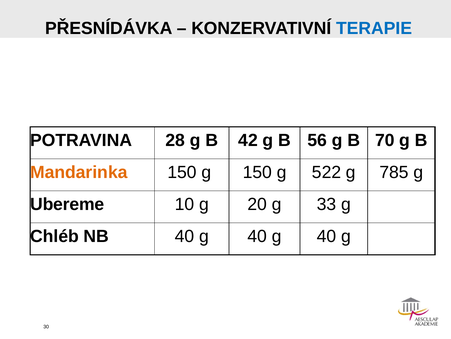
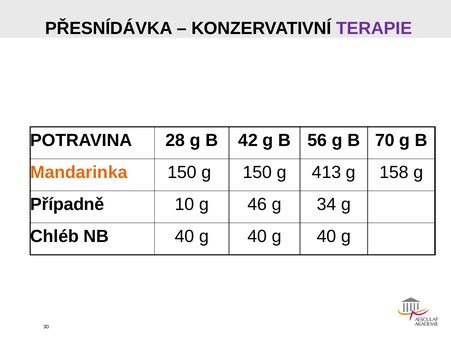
TERAPIE colour: blue -> purple
522: 522 -> 413
785: 785 -> 158
Ubereme: Ubereme -> Případně
20: 20 -> 46
33: 33 -> 34
